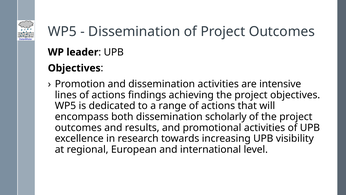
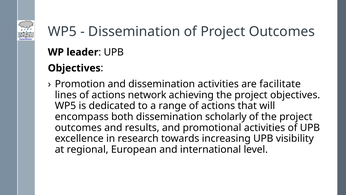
intensive: intensive -> facilitate
findings: findings -> network
